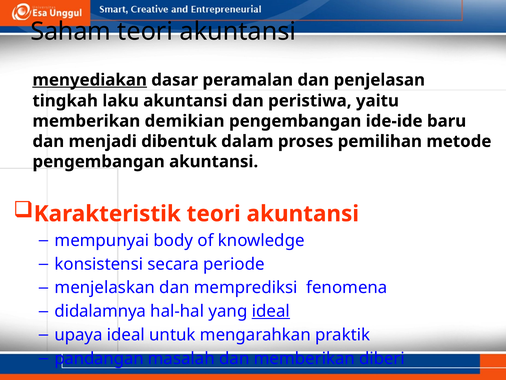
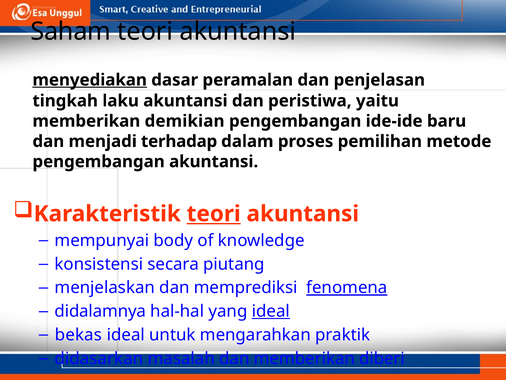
dibentuk: dibentuk -> terhadap
teori at (214, 214) underline: none -> present
periode: periode -> piutang
fenomena underline: none -> present
upaya: upaya -> bekas
pandangan: pandangan -> didasarkan
